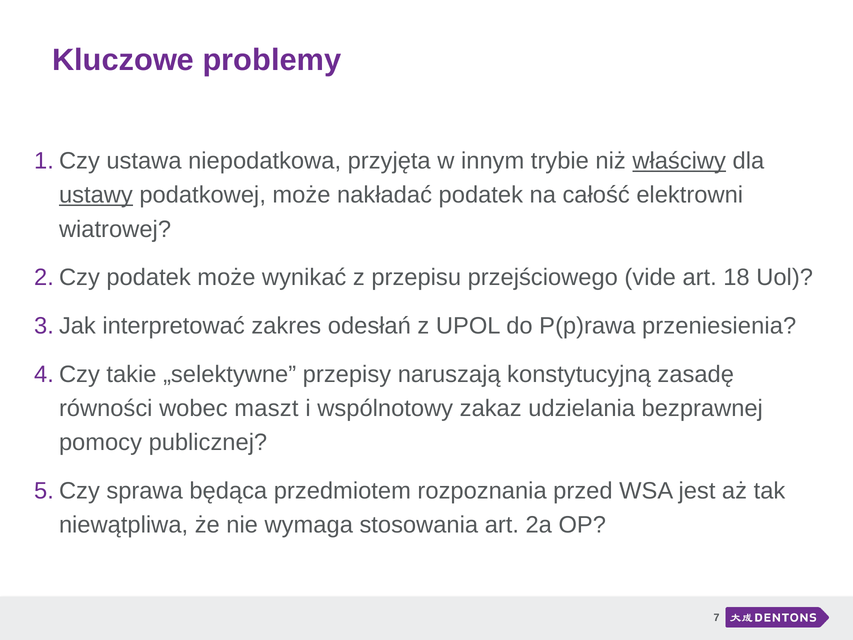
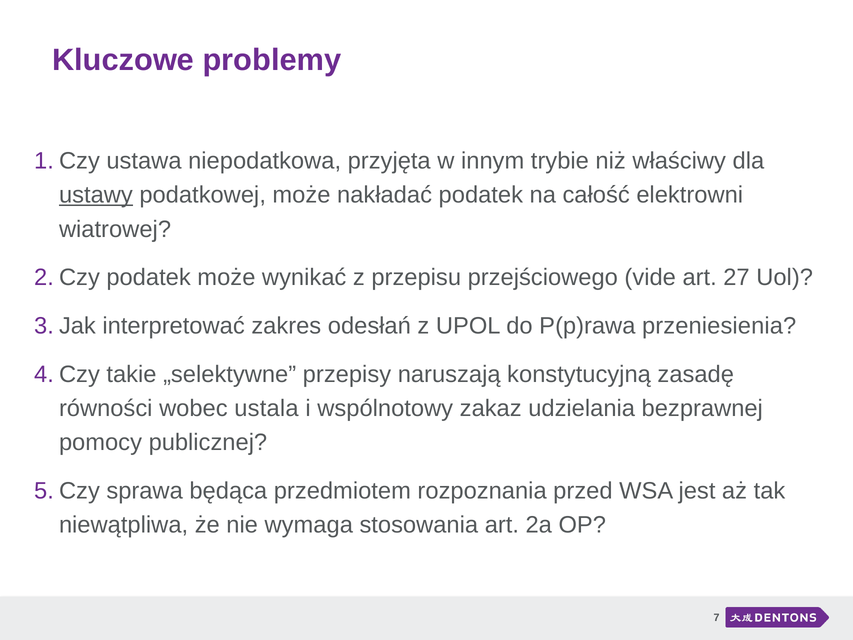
właściwy underline: present -> none
18: 18 -> 27
maszt: maszt -> ustala
